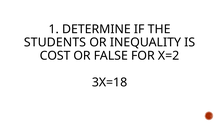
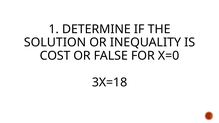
STUDENTS: STUDENTS -> SOLUTION
X=2: X=2 -> X=0
